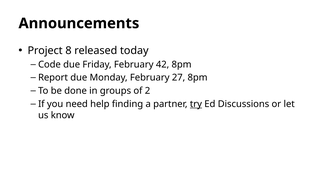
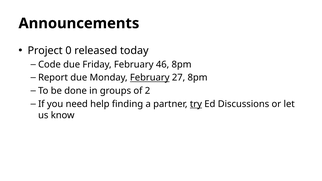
8: 8 -> 0
42: 42 -> 46
February at (150, 78) underline: none -> present
